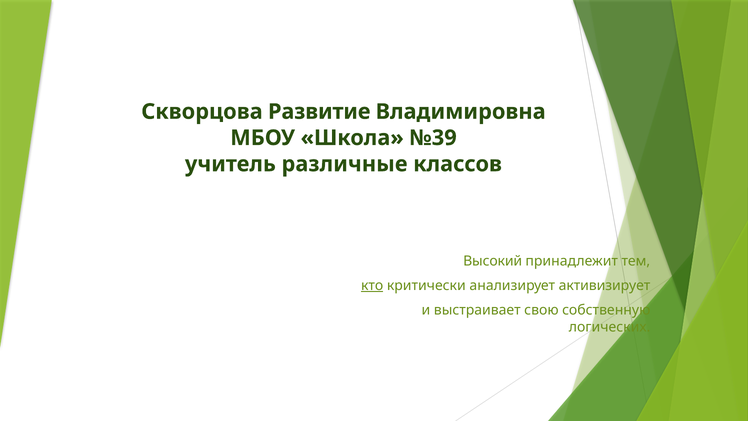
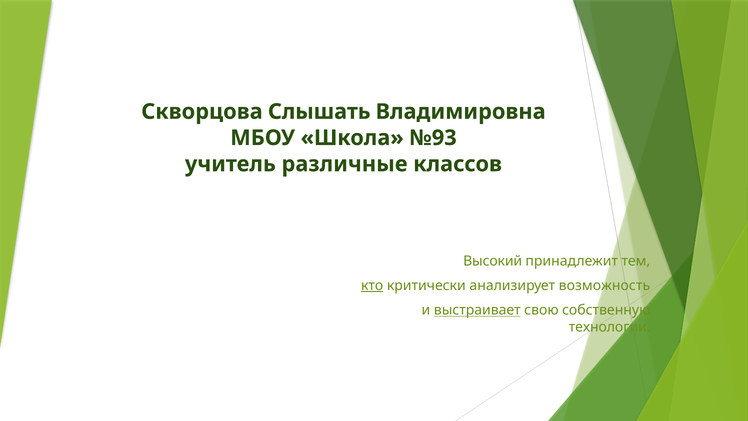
Развитие: Развитие -> Слышать
№39: №39 -> №93
активизирует: активизирует -> возможность
выстраивает underline: none -> present
логических: логических -> технологии
